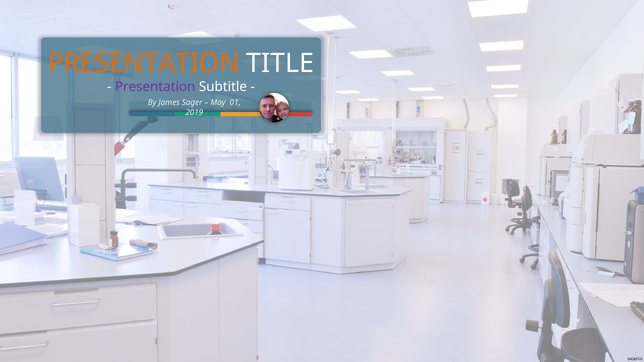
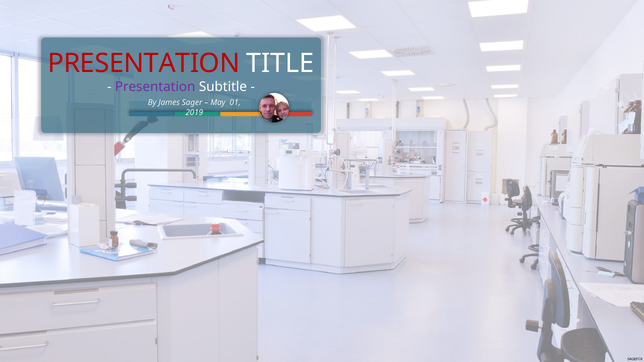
PRESENTATION at (144, 64) colour: orange -> red
